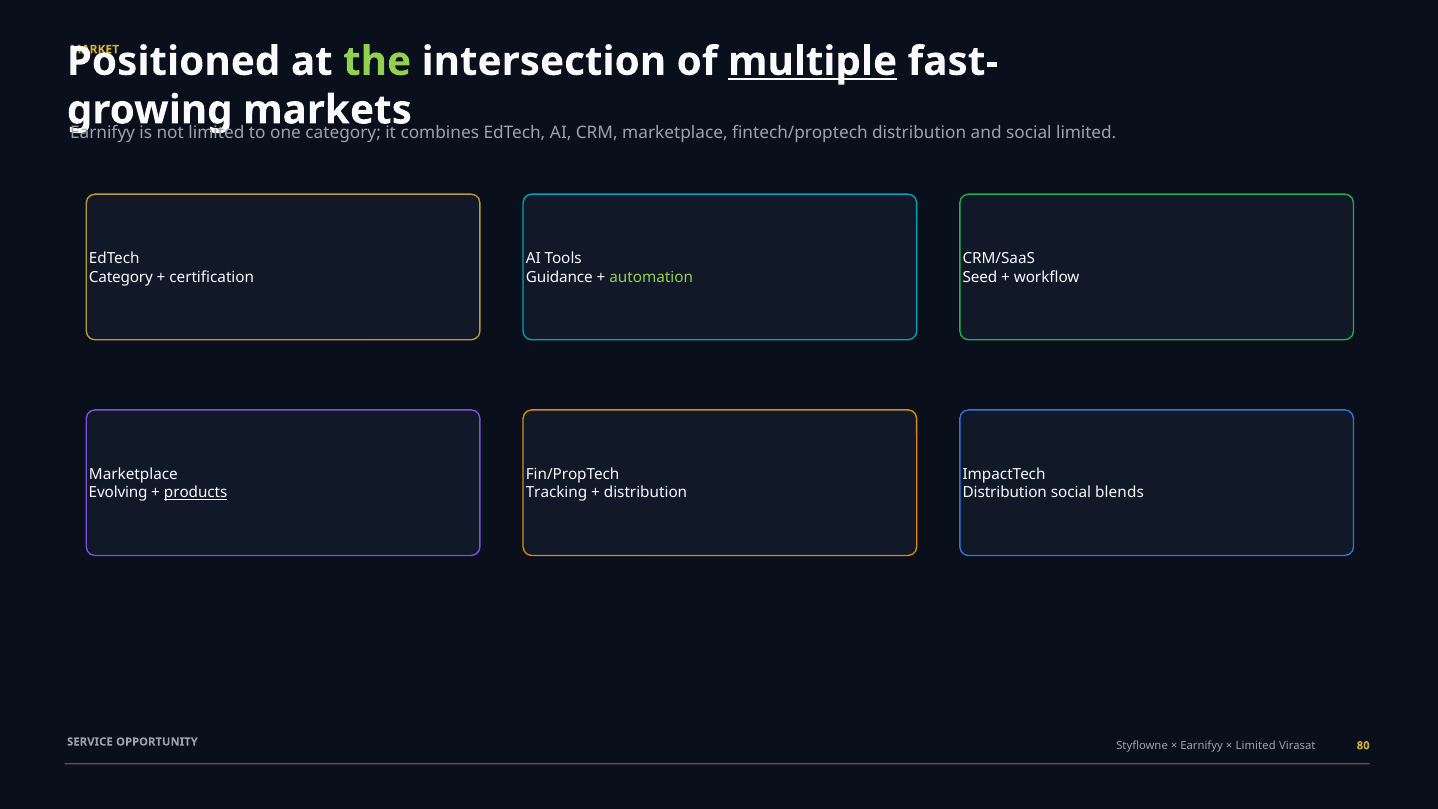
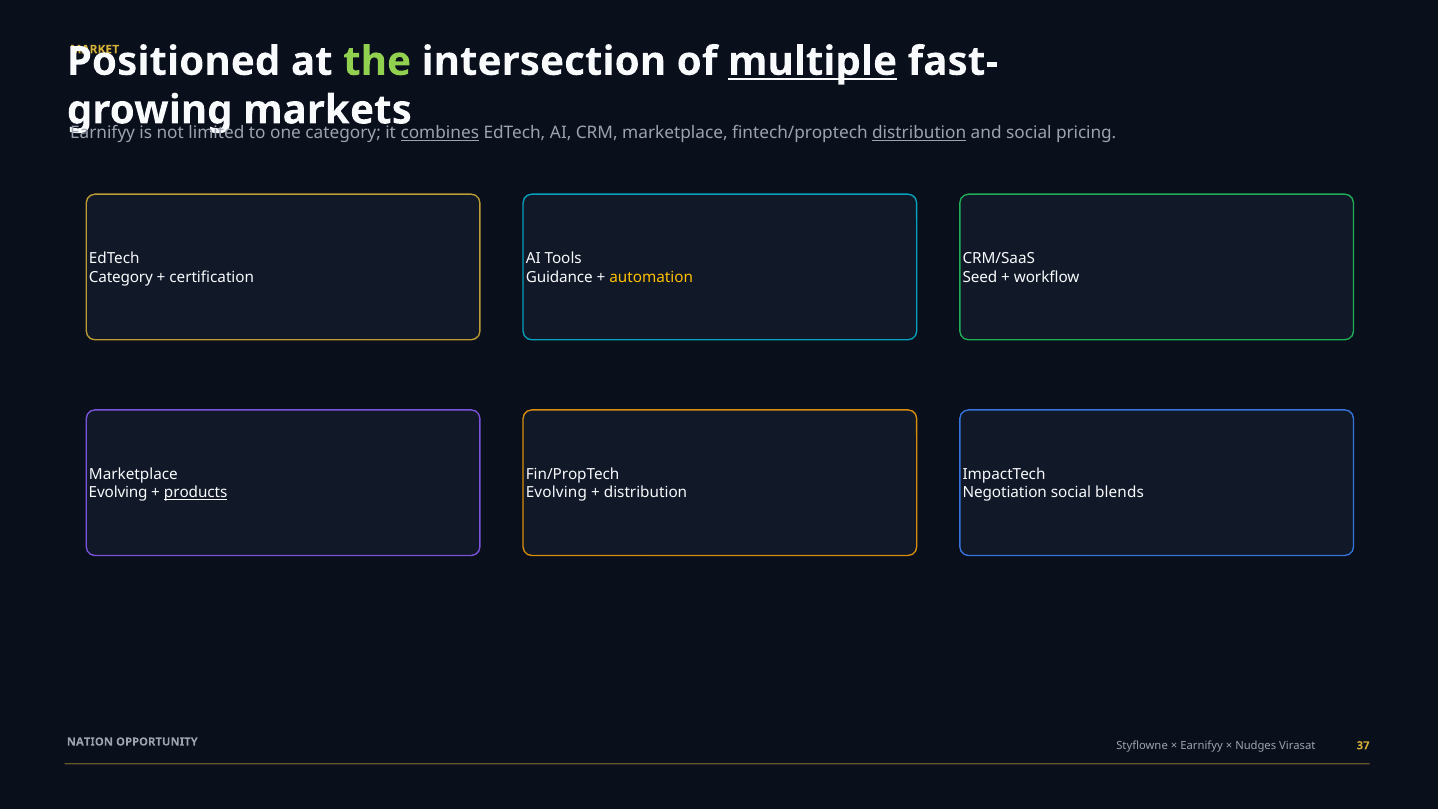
combines underline: none -> present
distribution at (919, 133) underline: none -> present
social limited: limited -> pricing
automation colour: light green -> yellow
Tracking at (556, 493): Tracking -> Evolving
Distribution at (1005, 493): Distribution -> Negotiation
SERVICE: SERVICE -> NATION
Limited at (1256, 745): Limited -> Nudges
80: 80 -> 37
